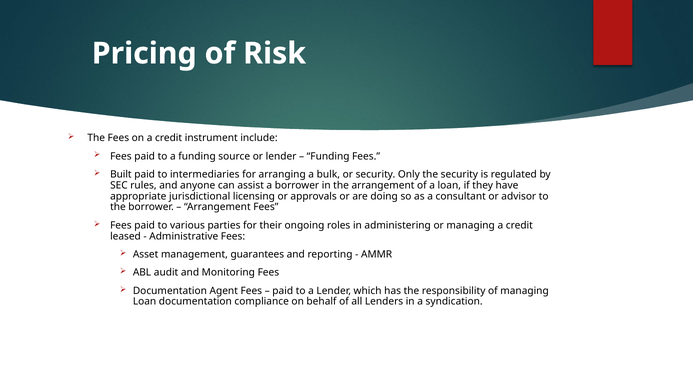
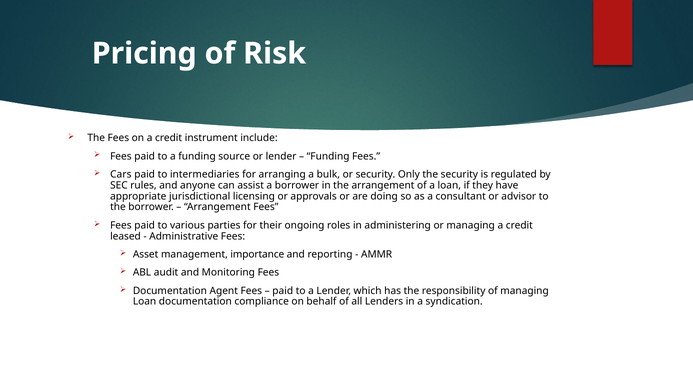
Built: Built -> Cars
guarantees: guarantees -> importance
